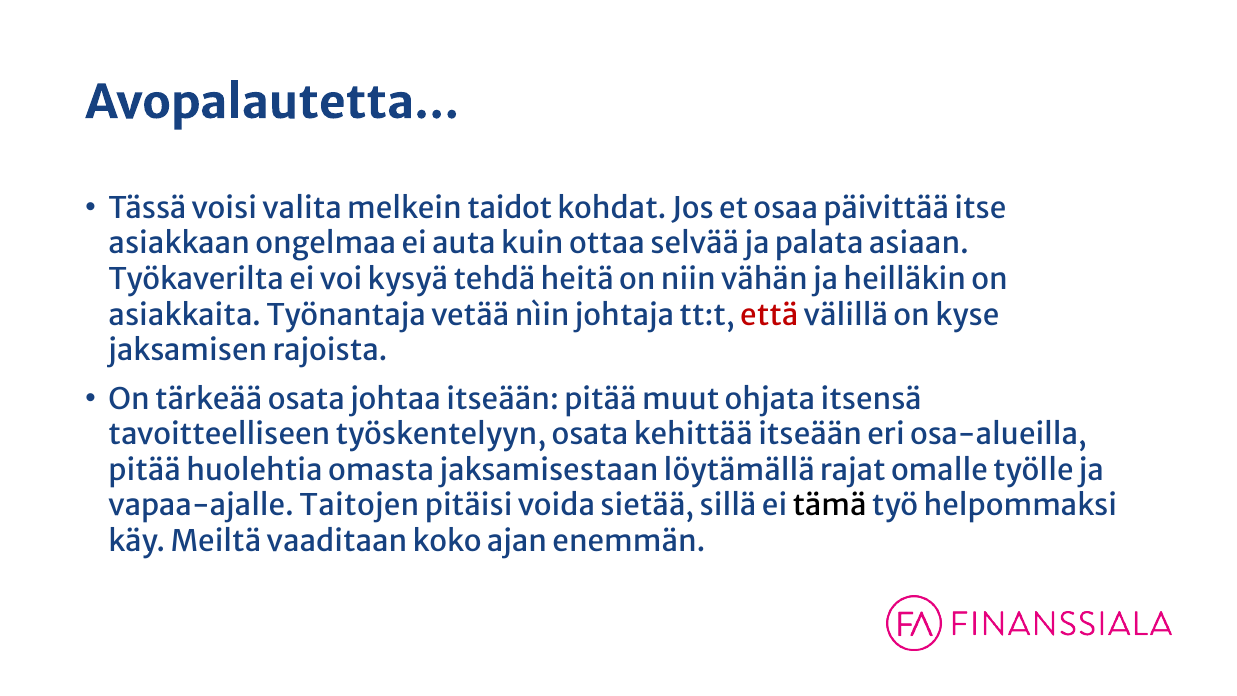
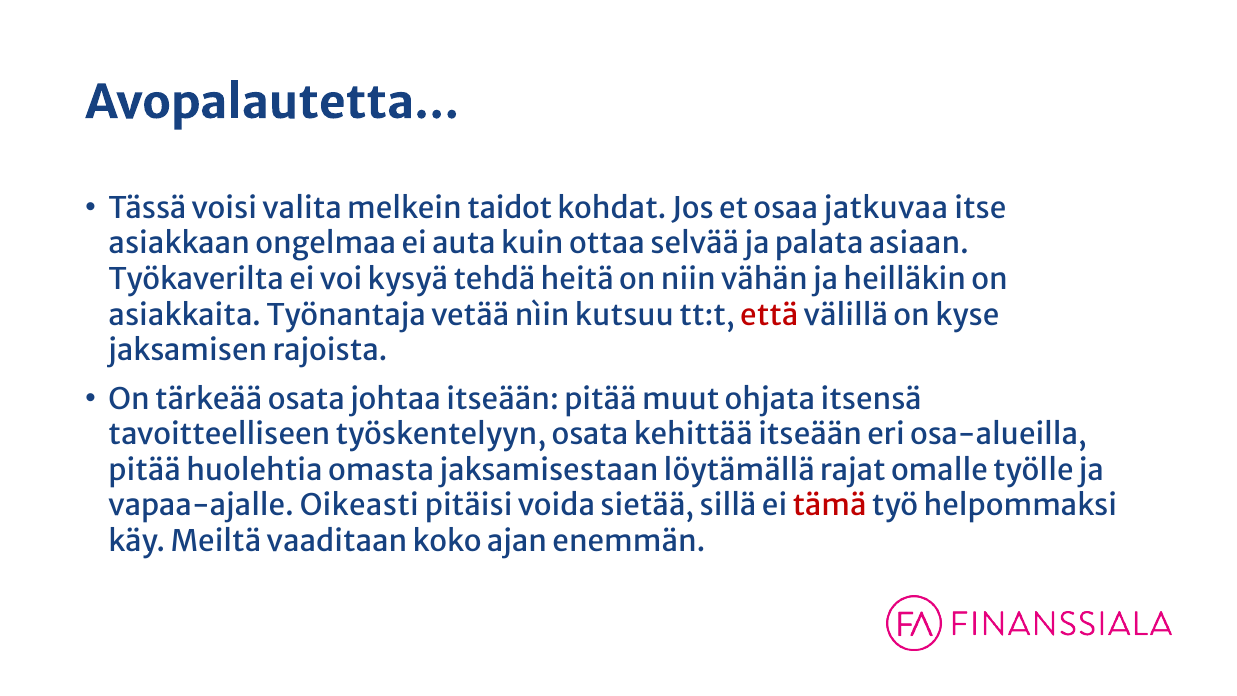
päivittää: päivittää -> jatkuvaa
johtaja: johtaja -> kutsuu
Taitojen: Taitojen -> Oikeasti
tämä colour: black -> red
